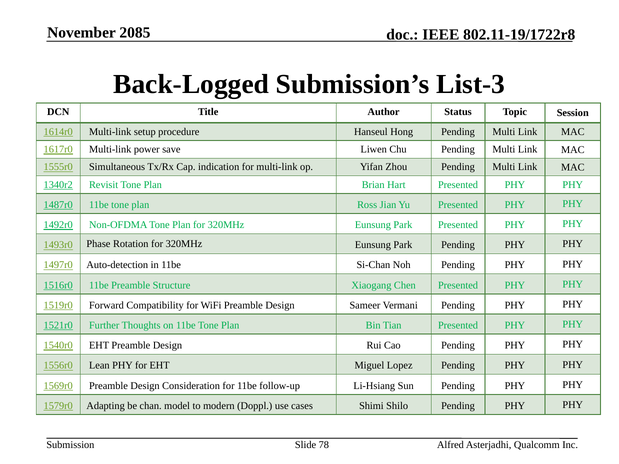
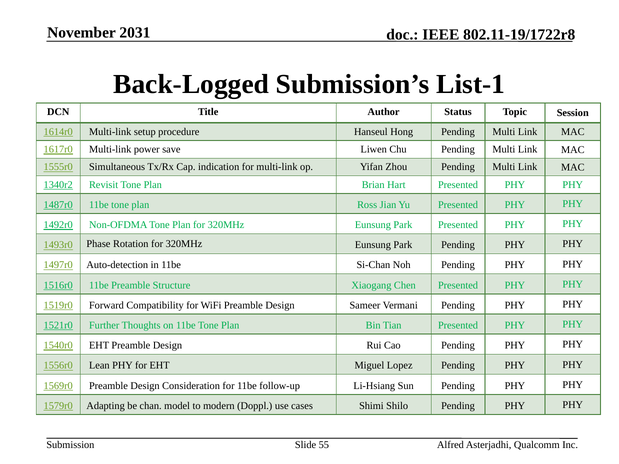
2085: 2085 -> 2031
List-3: List-3 -> List-1
78: 78 -> 55
